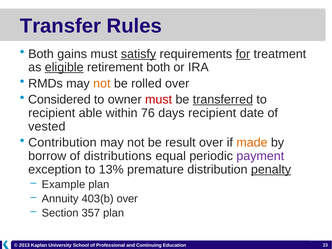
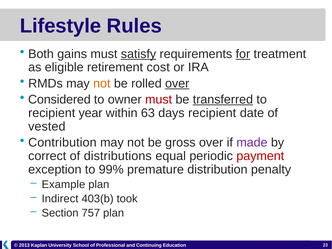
Transfer: Transfer -> Lifestyle
eligible underline: present -> none
retirement both: both -> cost
over at (177, 83) underline: none -> present
able: able -> year
76: 76 -> 63
result: result -> gross
made colour: orange -> purple
borrow: borrow -> correct
payment colour: purple -> red
13%: 13% -> 99%
penalty underline: present -> none
Annuity: Annuity -> Indirect
403(b over: over -> took
357: 357 -> 757
